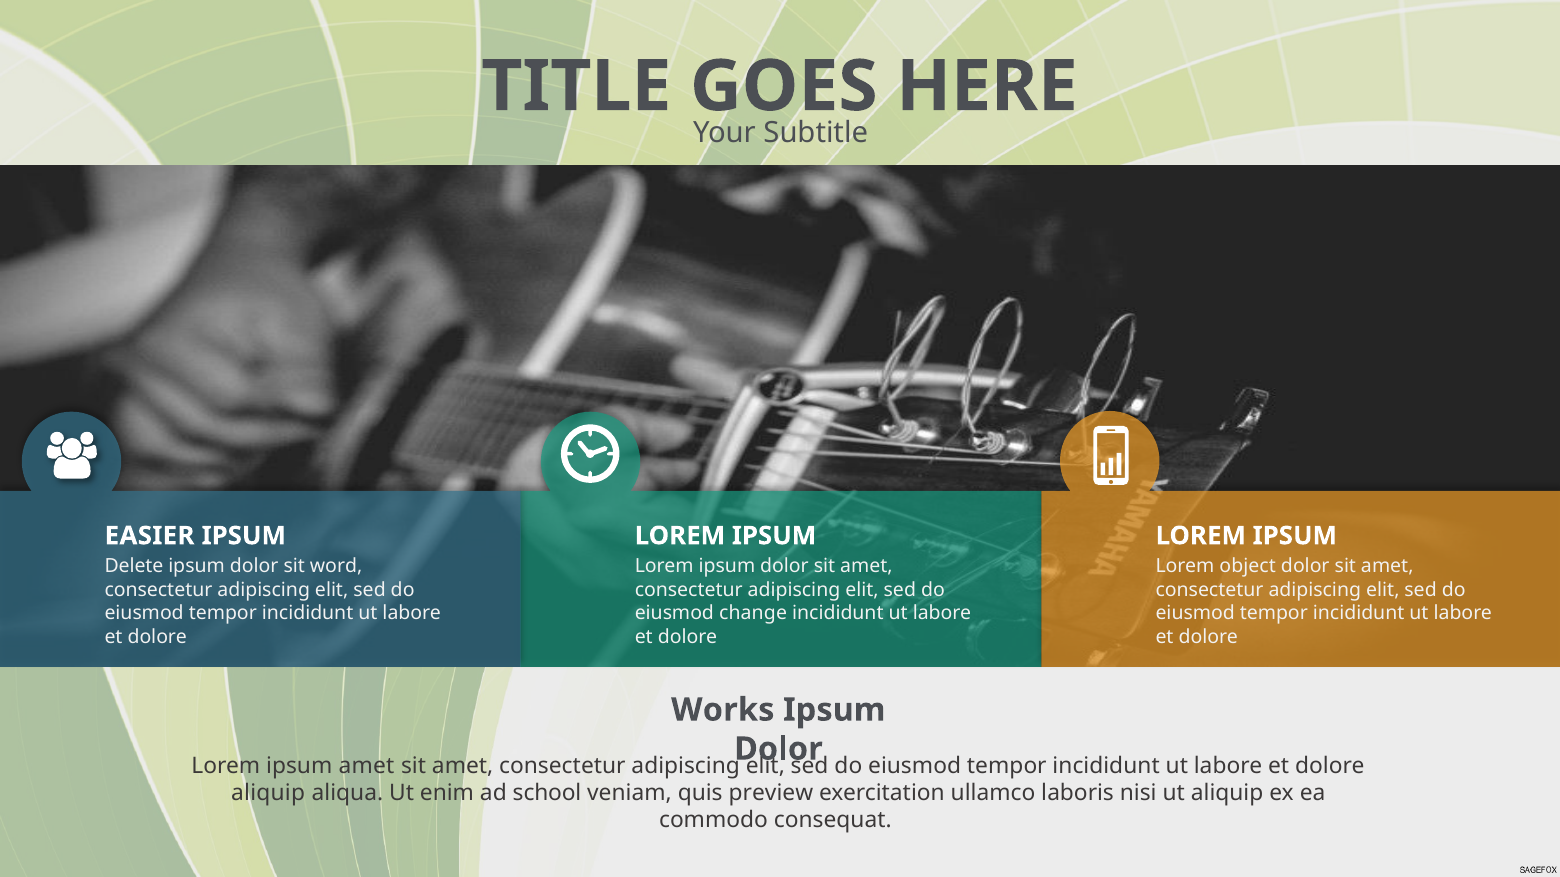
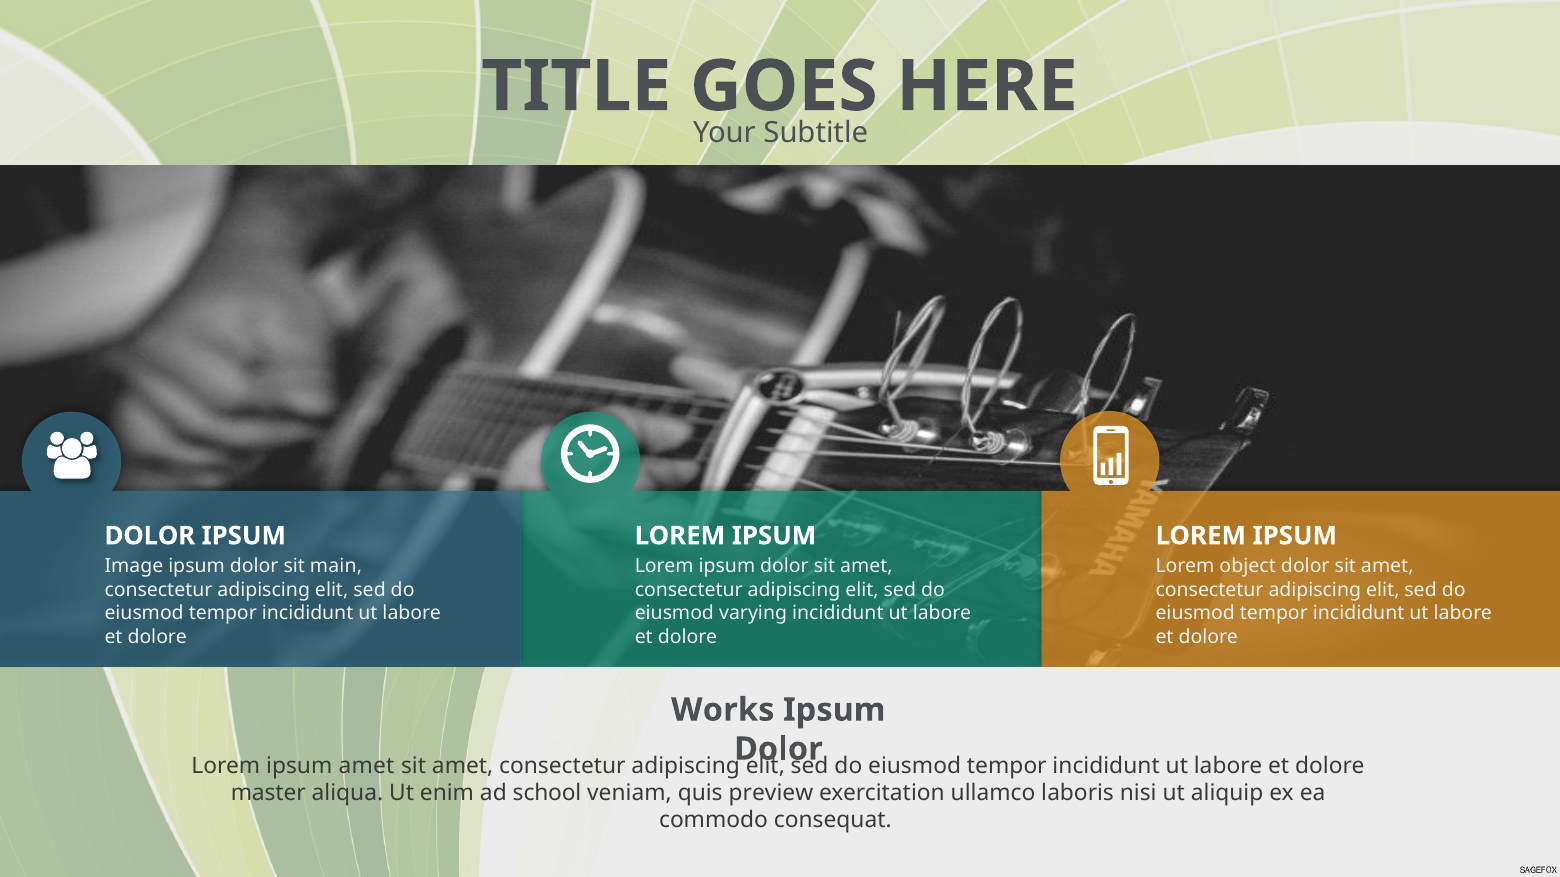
EASIER at (150, 536): EASIER -> DOLOR
Delete: Delete -> Image
word: word -> main
change: change -> varying
aliquip at (268, 793): aliquip -> master
